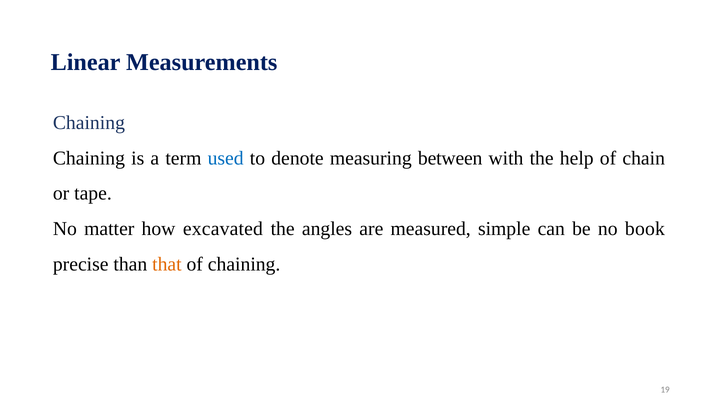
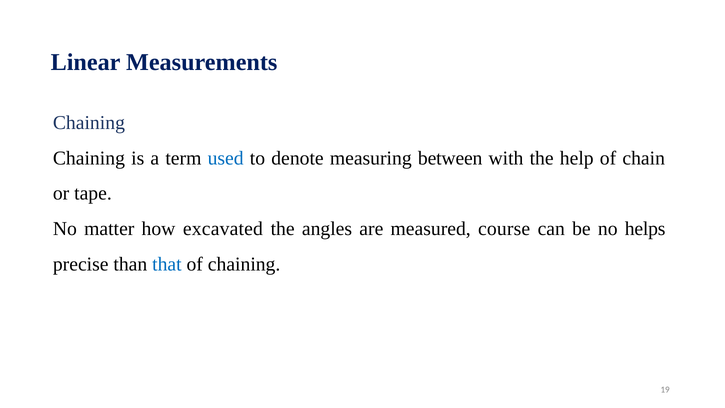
simple: simple -> course
book: book -> helps
that colour: orange -> blue
